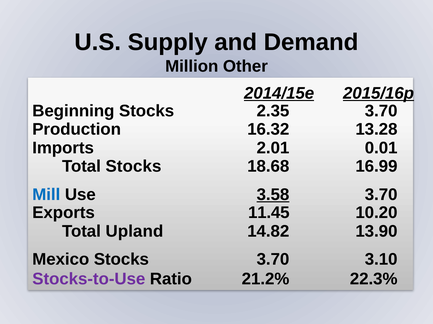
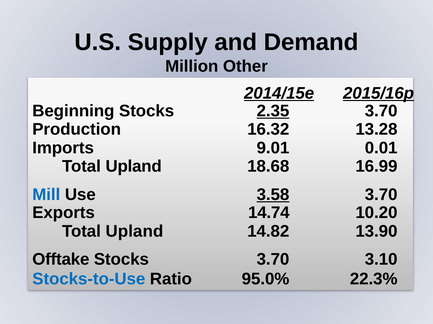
2.35 underline: none -> present
2.01: 2.01 -> 9.01
Stocks at (133, 167): Stocks -> Upland
11.45: 11.45 -> 14.74
Mexico: Mexico -> Offtake
Stocks-to-Use colour: purple -> blue
21.2%: 21.2% -> 95.0%
